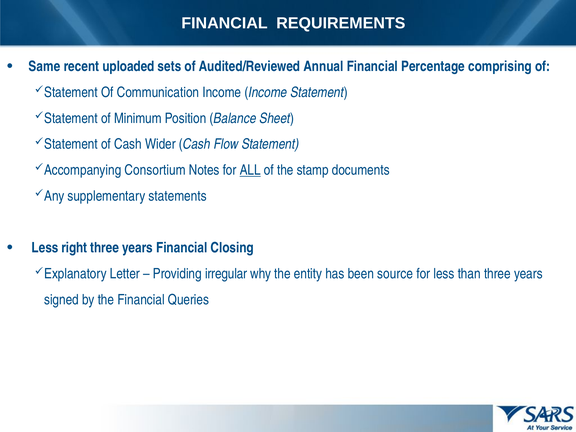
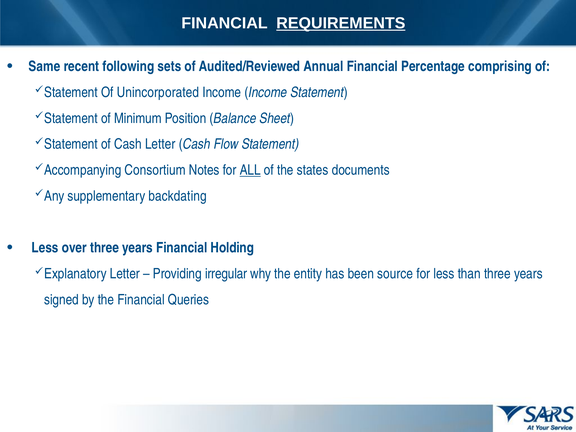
REQUIREMENTS underline: none -> present
uploaded: uploaded -> following
Communication: Communication -> Unincorporated
Cash Wider: Wider -> Letter
stamp: stamp -> states
statements: statements -> backdating
right: right -> over
Closing: Closing -> Holding
